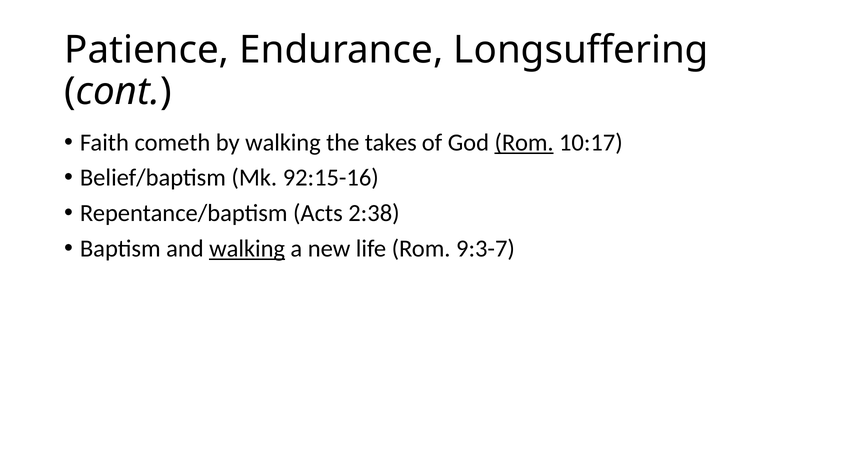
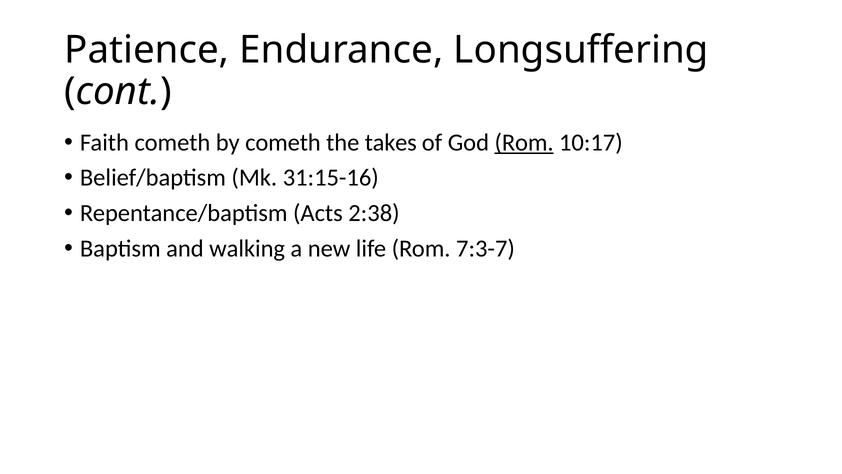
by walking: walking -> cometh
92:15-16: 92:15-16 -> 31:15-16
walking at (247, 248) underline: present -> none
9:3-7: 9:3-7 -> 7:3-7
